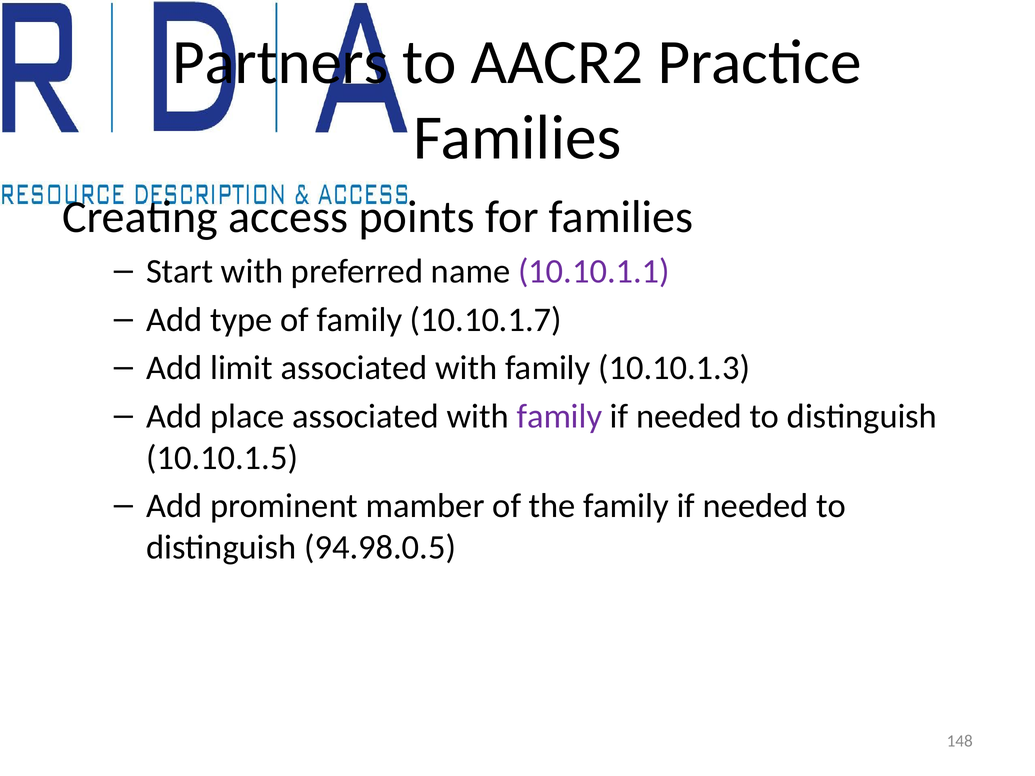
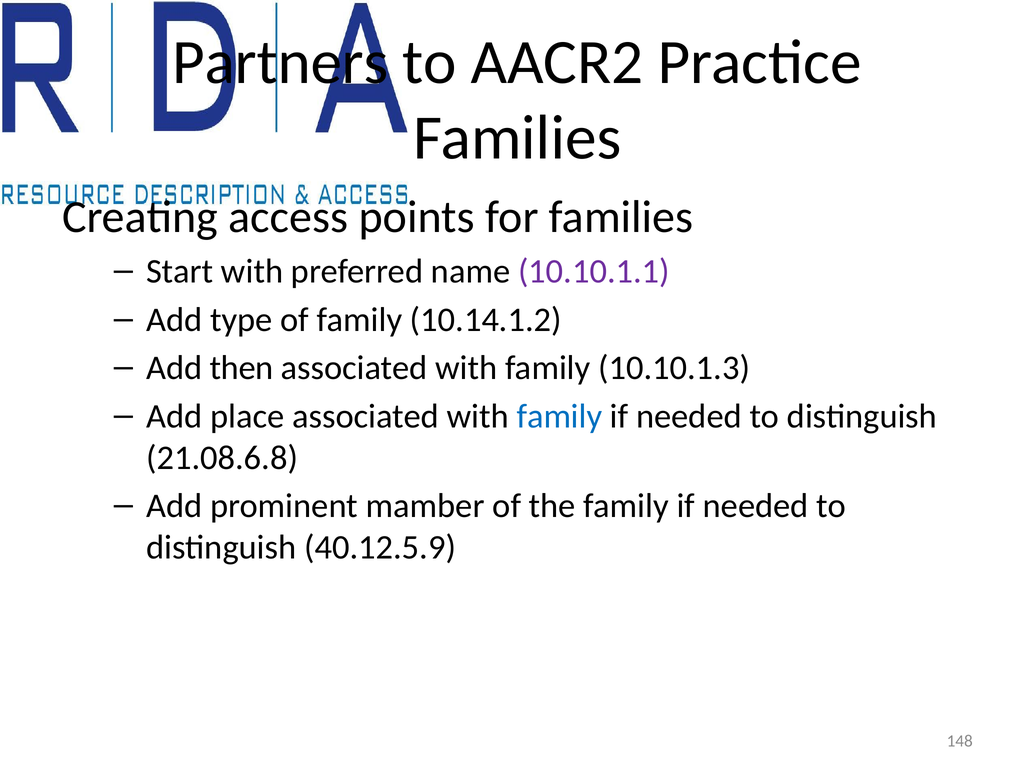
10.10.1.7: 10.10.1.7 -> 10.14.1.2
limit: limit -> then
family at (559, 416) colour: purple -> blue
10.10.1.5: 10.10.1.5 -> 21.08.6.8
94.98.0.5: 94.98.0.5 -> 40.12.5.9
